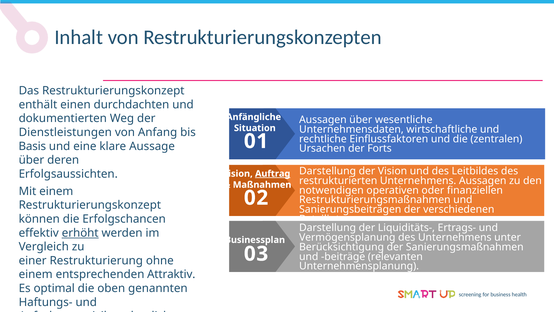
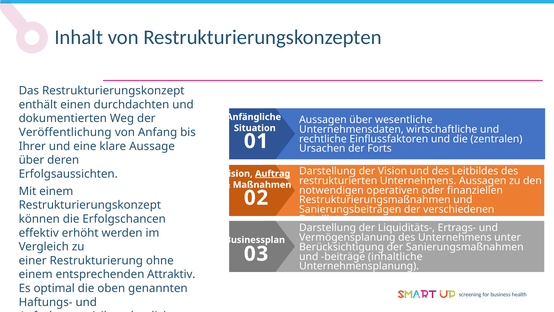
Dienstleistungen: Dienstleistungen -> Veröffentlichung
Basis: Basis -> Ihrer
erhöht underline: present -> none
relevanten: relevanten -> inhaltliche
